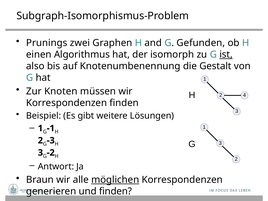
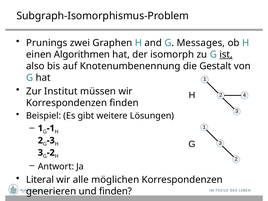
Gefunden: Gefunden -> Messages
Algorithmus: Algorithmus -> Algorithmen
Knoten: Knoten -> Institut
Braun: Braun -> Literal
möglichen underline: present -> none
